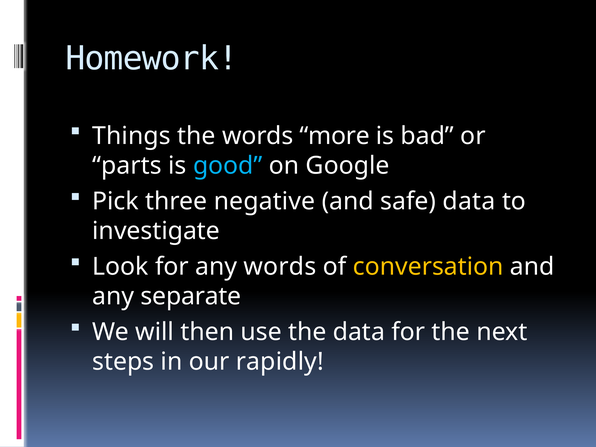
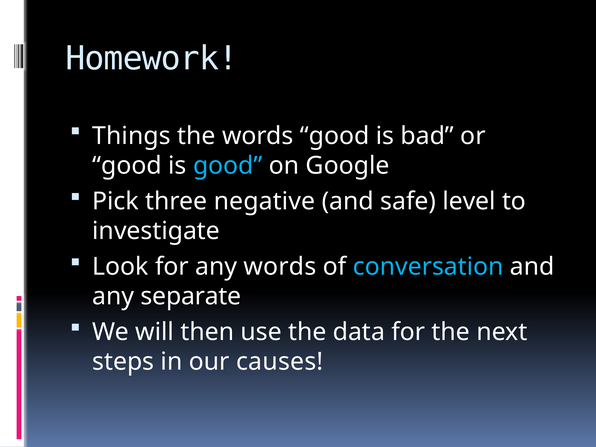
words more: more -> good
parts at (127, 166): parts -> good
safe data: data -> level
conversation colour: yellow -> light blue
rapidly: rapidly -> causes
